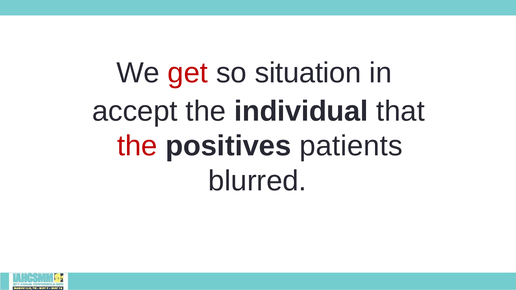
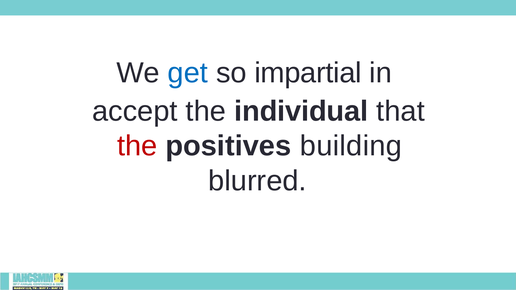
get colour: red -> blue
situation: situation -> impartial
patients: patients -> building
